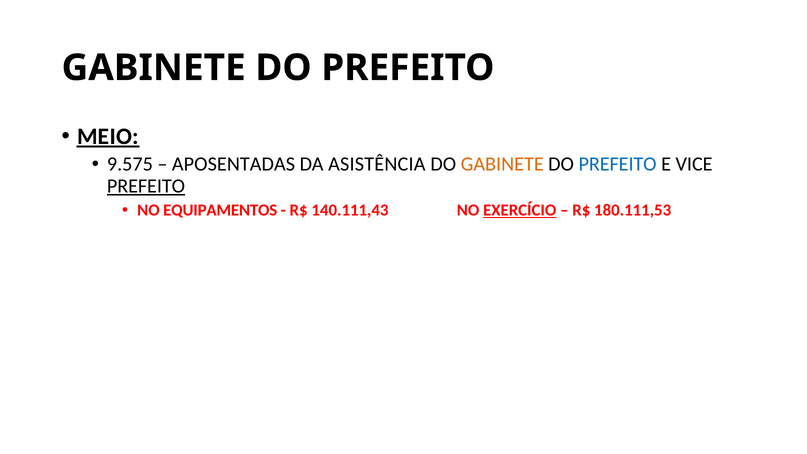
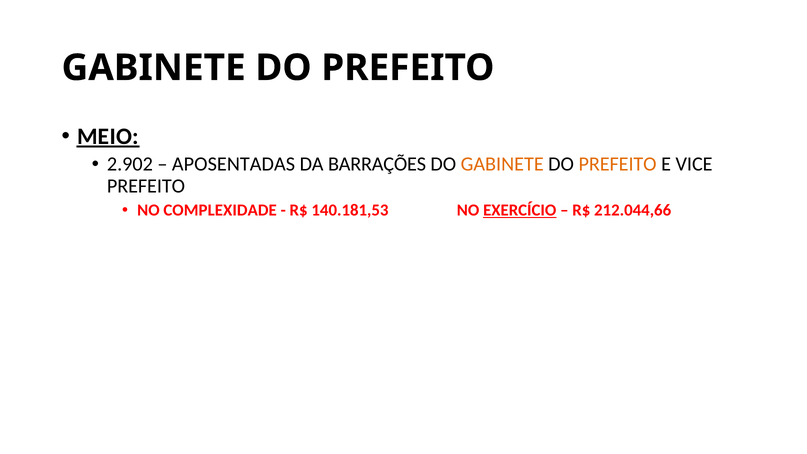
9.575: 9.575 -> 2.902
ASISTÊNCIA: ASISTÊNCIA -> BARRAÇÕES
PREFEITO at (618, 164) colour: blue -> orange
PREFEITO at (146, 186) underline: present -> none
EQUIPAMENTOS: EQUIPAMENTOS -> COMPLEXIDADE
140.111,43: 140.111,43 -> 140.181,53
180.111,53: 180.111,53 -> 212.044,66
